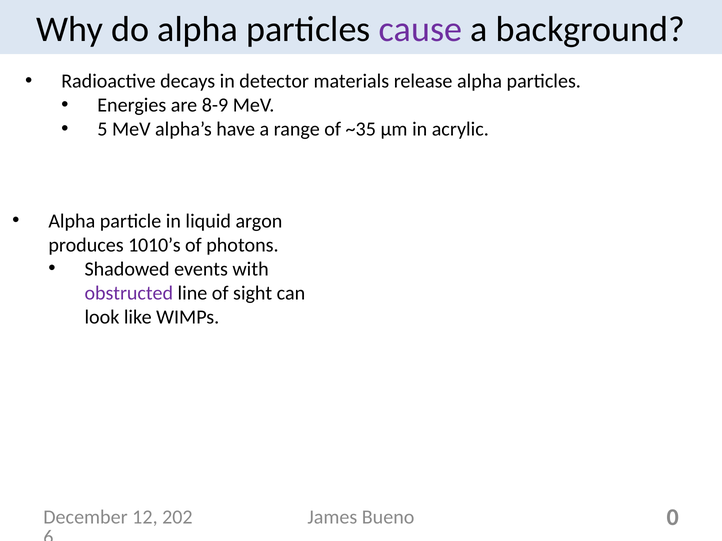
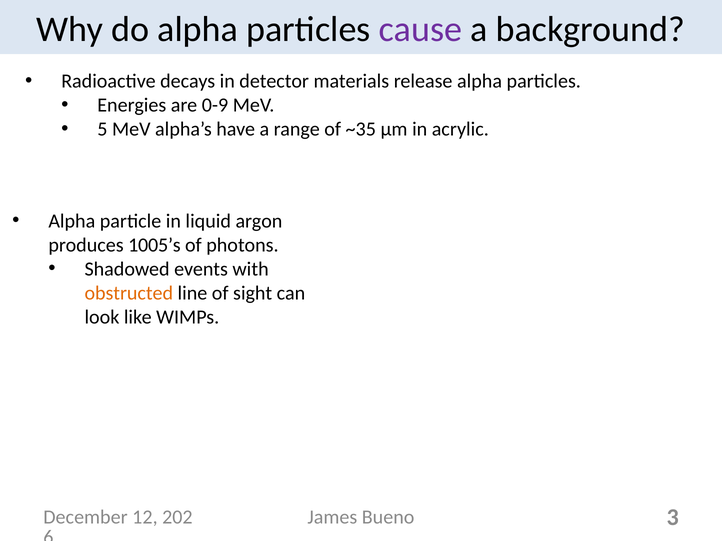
8-9: 8-9 -> 0-9
1010’s: 1010’s -> 1005’s
obstructed colour: purple -> orange
0: 0 -> 3
